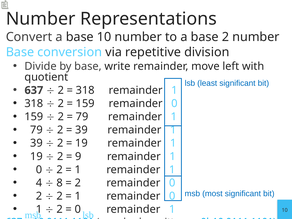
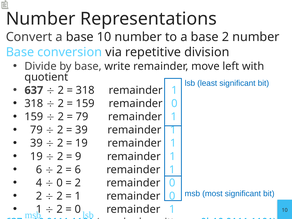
0 at (39, 170): 0 -> 6
1 at (78, 170): 1 -> 6
8 at (60, 183): 8 -> 0
